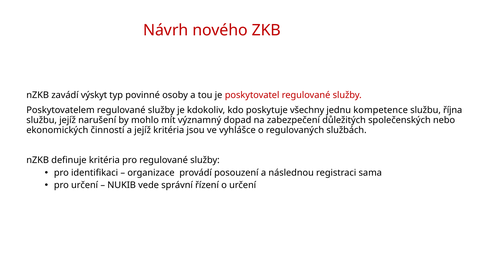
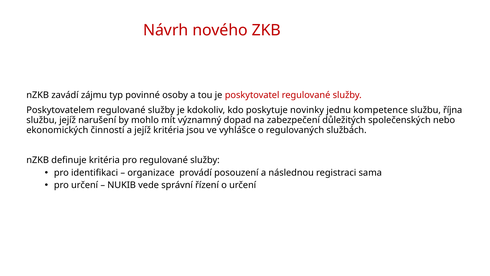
výskyt: výskyt -> zájmu
všechny: všechny -> novinky
